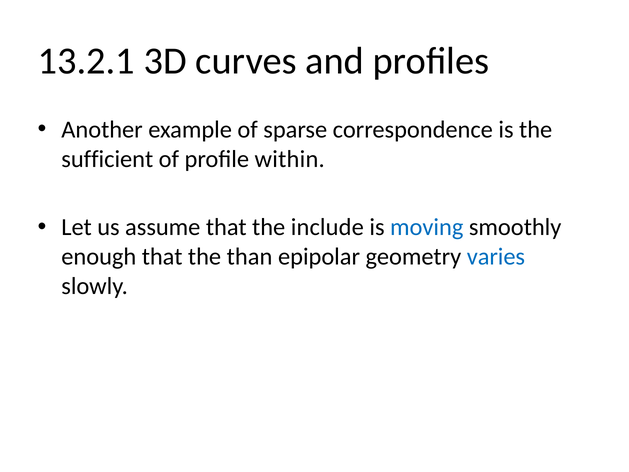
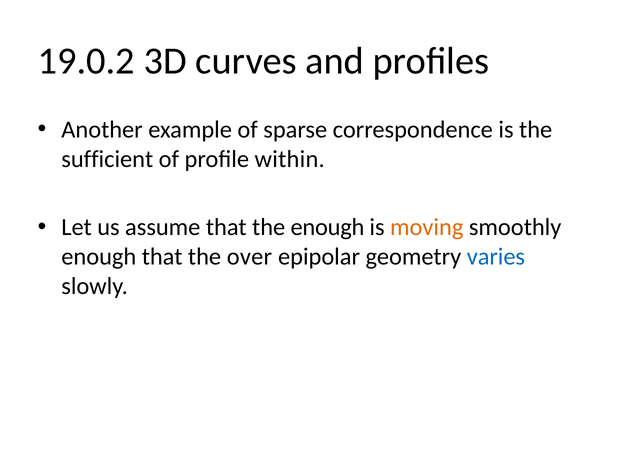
13.2.1: 13.2.1 -> 19.0.2
the include: include -> enough
moving colour: blue -> orange
than: than -> over
